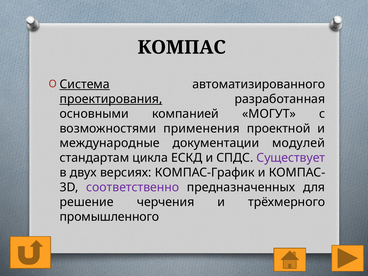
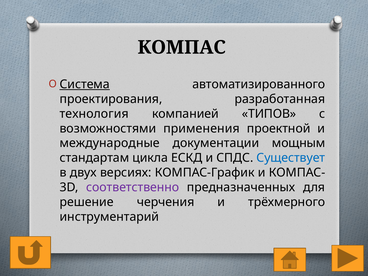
проектирования underline: present -> none
основными: основными -> технология
МОГУТ: МОГУТ -> ТИПОВ
модулей: модулей -> мощным
Существует colour: purple -> blue
промышленного: промышленного -> инструментарий
